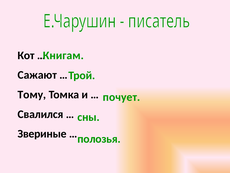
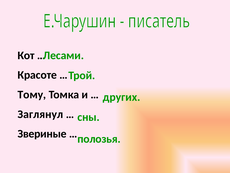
Книгам: Книгам -> Лесами
Сажают: Сажают -> Красоте
почует: почует -> других
Свалился: Свалился -> Заглянул
